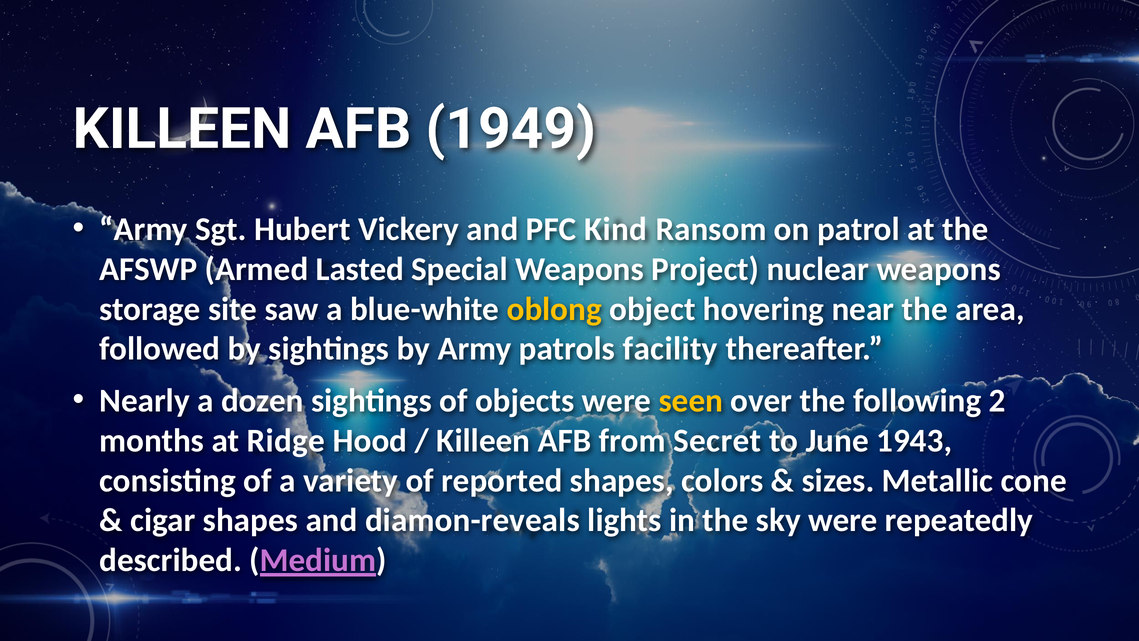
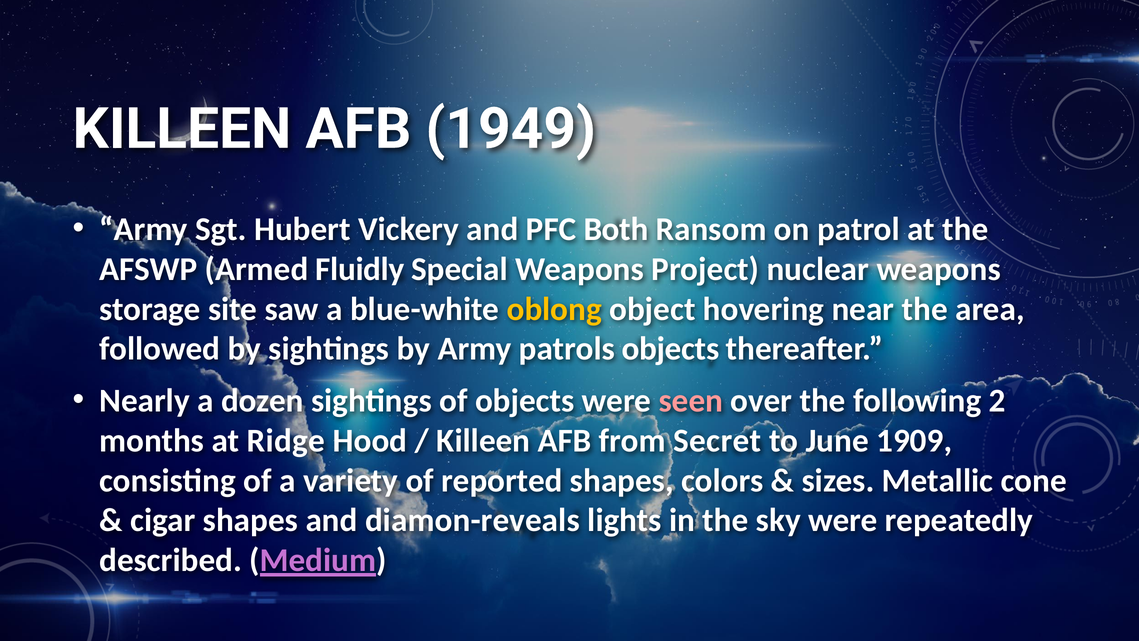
Kind: Kind -> Both
Lasted: Lasted -> Fluidly
patrols facility: facility -> objects
seen colour: yellow -> pink
1943: 1943 -> 1909
